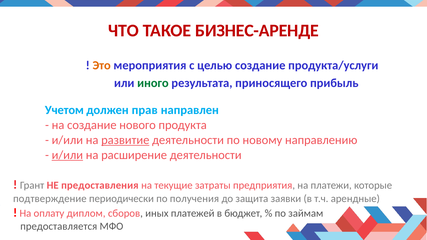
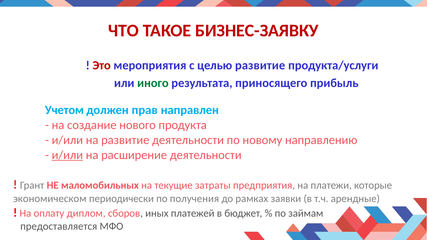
БИЗНЕС-АРЕНДЕ: БИЗНЕС-АРЕНДЕ -> БИЗНЕС-ЗАЯВКУ
Это colour: orange -> red
целью создание: создание -> развитие
развитие at (125, 140) underline: present -> none
предоставления: предоставления -> маломобильных
подтверждение: подтверждение -> экономическом
защита: защита -> рамках
